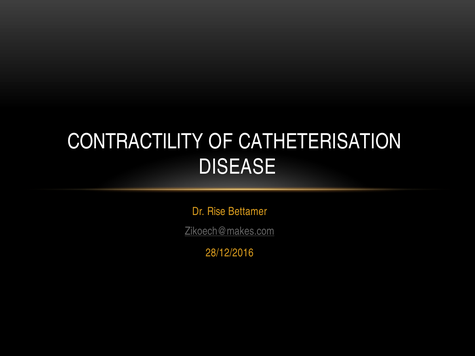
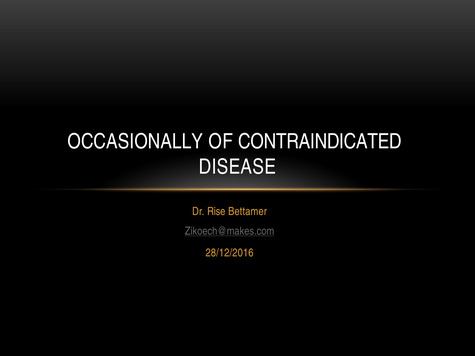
CONTRACTILITY: CONTRACTILITY -> OCCASIONALLY
CATHETERISATION: CATHETERISATION -> CONTRAINDICATED
